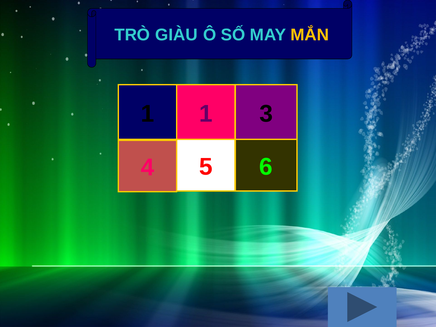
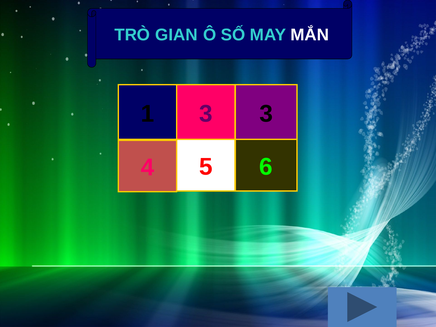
GIÀU: GIÀU -> GIAN
MẮN colour: yellow -> white
1 1: 1 -> 3
